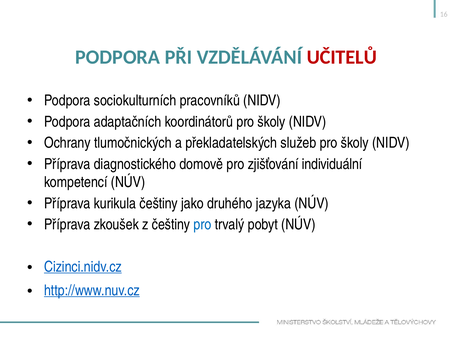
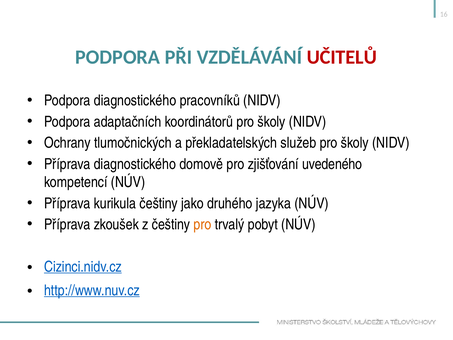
Podpora sociokulturních: sociokulturních -> diagnostického
individuální: individuální -> uvedeného
pro at (202, 224) colour: blue -> orange
